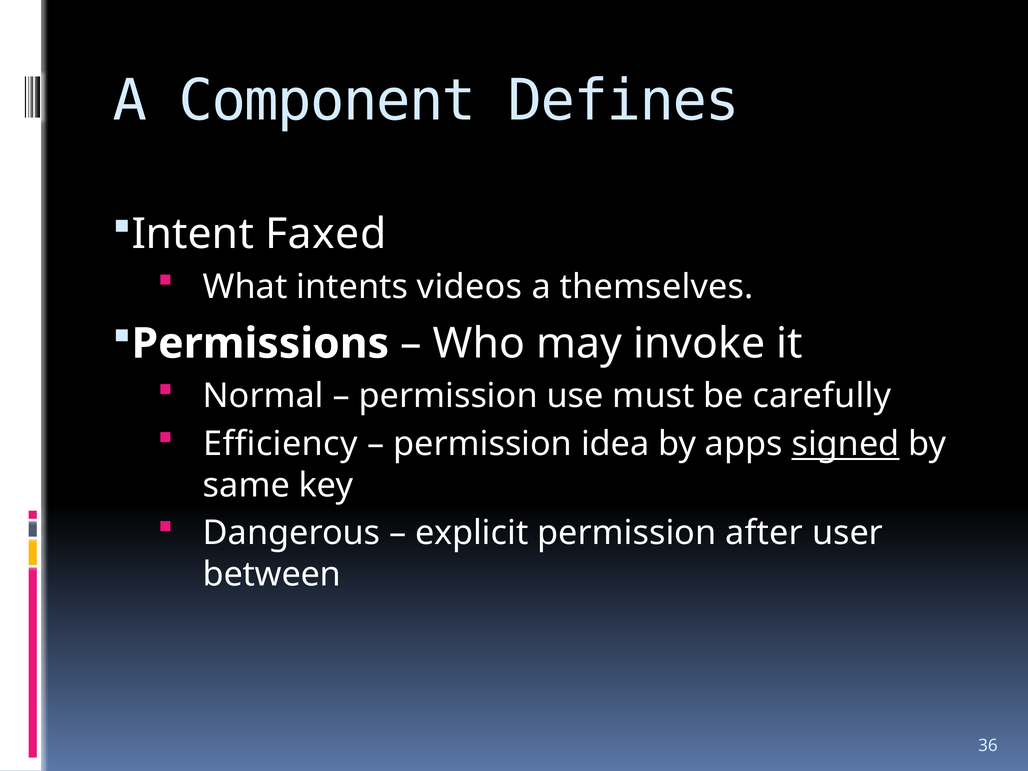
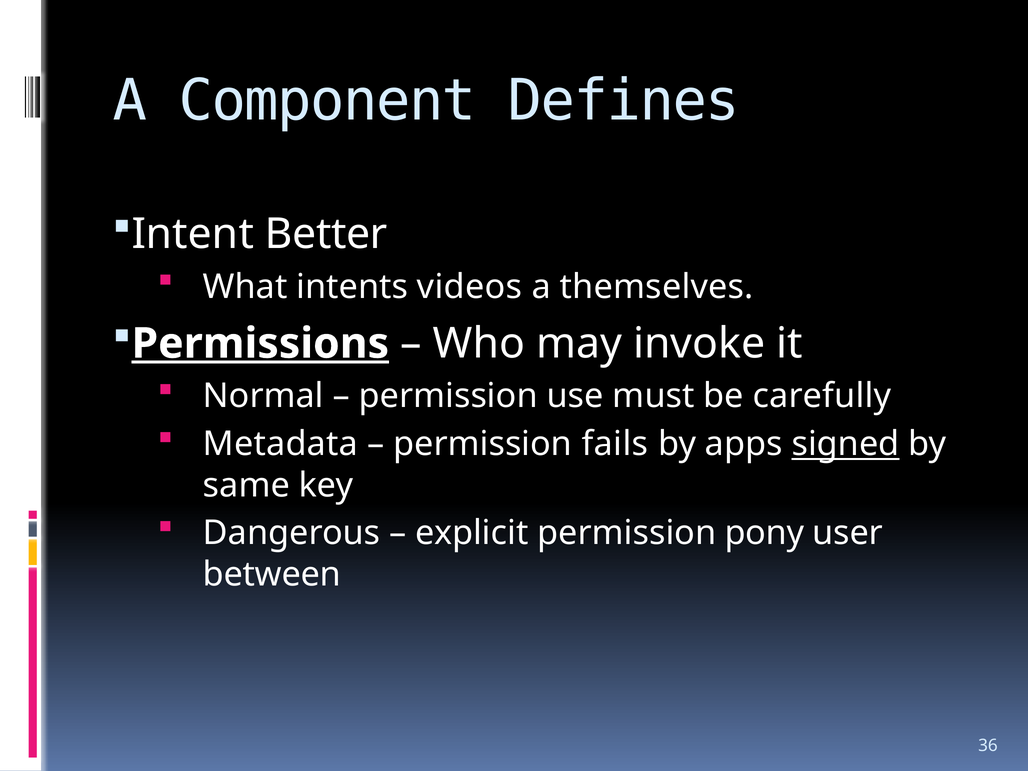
Faxed: Faxed -> Better
Permissions underline: none -> present
Efficiency: Efficiency -> Metadata
idea: idea -> fails
after: after -> pony
